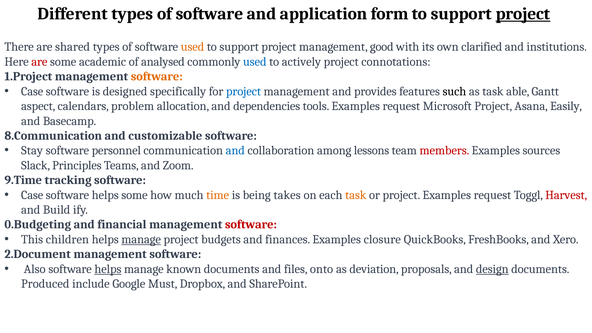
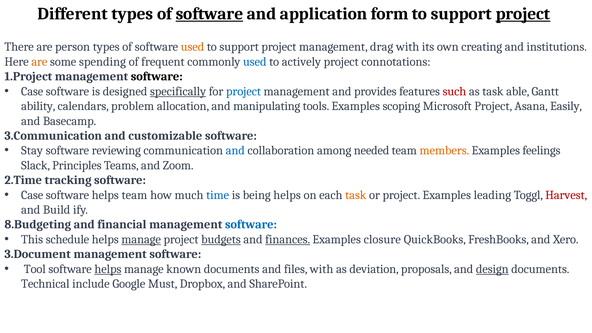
software at (209, 14) underline: none -> present
shared: shared -> person
good: good -> drag
clarified: clarified -> creating
are at (39, 62) colour: red -> orange
academic: academic -> spending
analysed: analysed -> frequent
software at (157, 77) colour: orange -> black
specifically underline: none -> present
such colour: black -> red
aspect: aspect -> ability
dependencies: dependencies -> manipulating
tools Examples request: request -> scoping
8.Communication: 8.Communication -> 3.Communication
personnel: personnel -> reviewing
lessons: lessons -> needed
members colour: red -> orange
sources: sources -> feelings
9.Time: 9.Time -> 2.Time
helps some: some -> team
time colour: orange -> blue
being takes: takes -> helps
project Examples request: request -> leading
0.Budgeting: 0.Budgeting -> 8.Budgeting
software at (251, 225) colour: red -> blue
children: children -> schedule
budgets underline: none -> present
finances underline: none -> present
2.Document: 2.Document -> 3.Document
Also: Also -> Tool
files onto: onto -> with
Produced: Produced -> Technical
